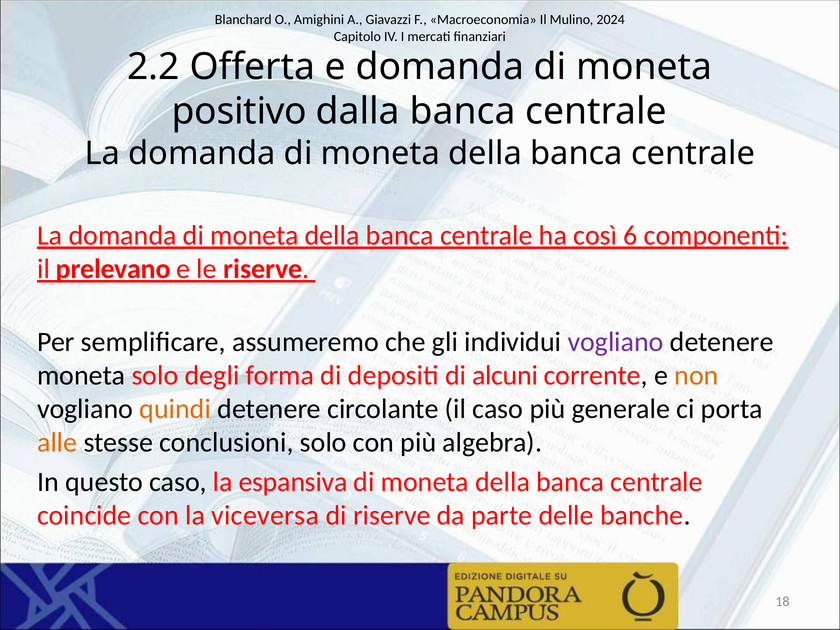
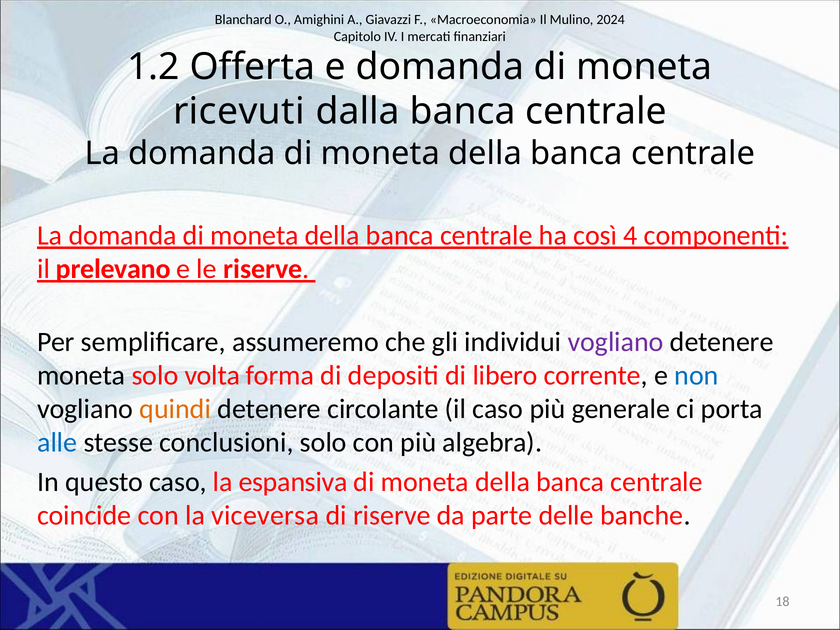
2.2: 2.2 -> 1.2
positivo: positivo -> ricevuti
6: 6 -> 4
degli: degli -> volta
alcuni: alcuni -> libero
non colour: orange -> blue
alle colour: orange -> blue
